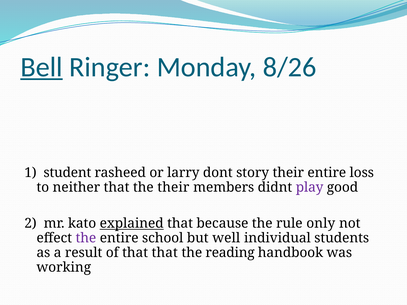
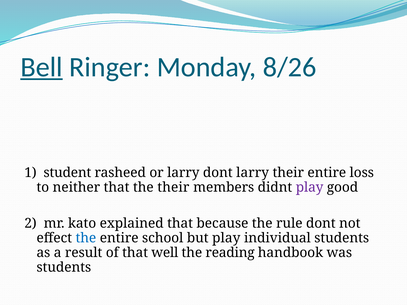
dont story: story -> larry
explained underline: present -> none
rule only: only -> dont
the at (86, 238) colour: purple -> blue
but well: well -> play
that that: that -> well
working at (64, 268): working -> students
